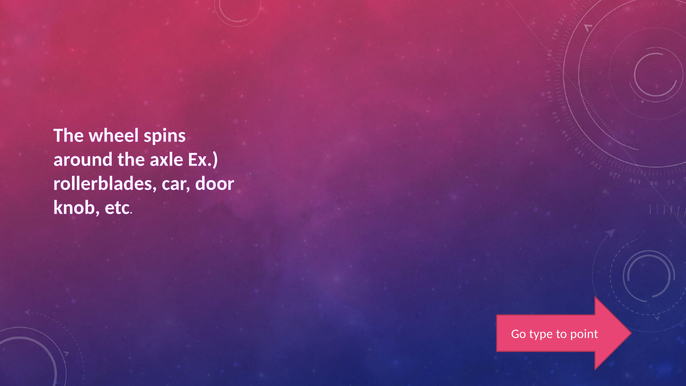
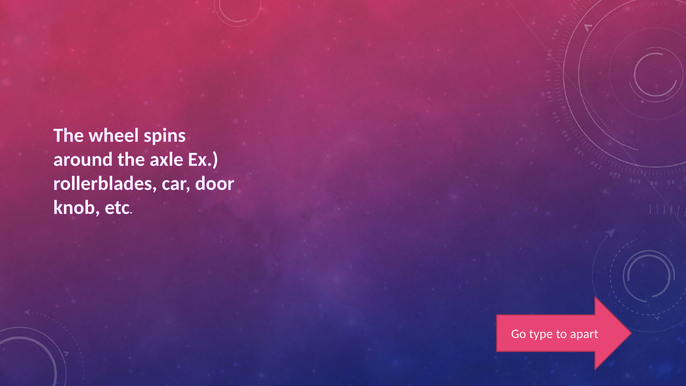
point: point -> apart
